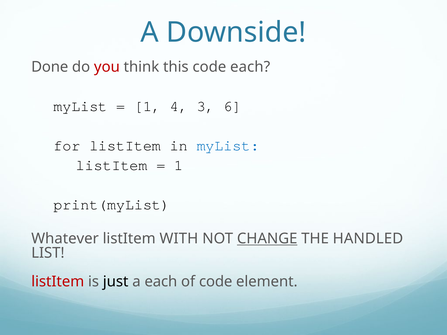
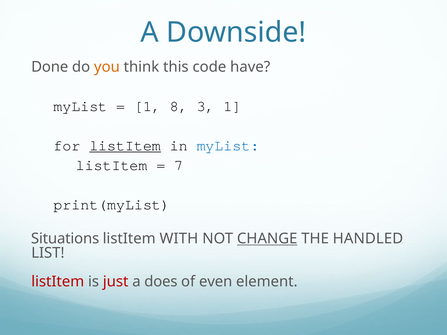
you colour: red -> orange
code each: each -> have
4: 4 -> 8
3 6: 6 -> 1
listItem at (125, 146) underline: none -> present
1 at (179, 165): 1 -> 7
Whatever: Whatever -> Situations
just colour: black -> red
a each: each -> does
of code: code -> even
